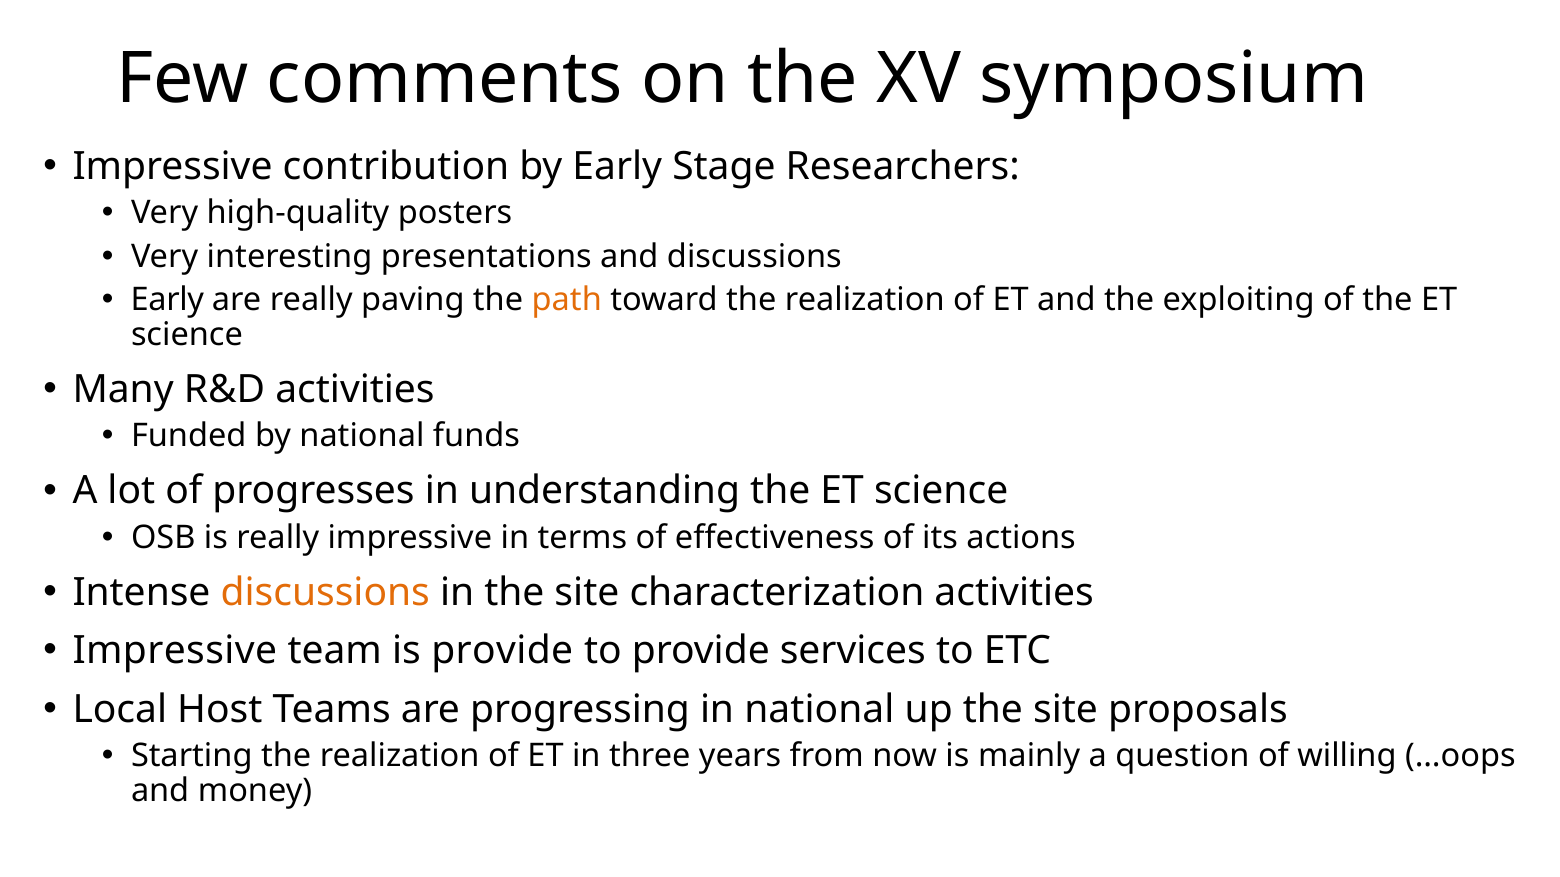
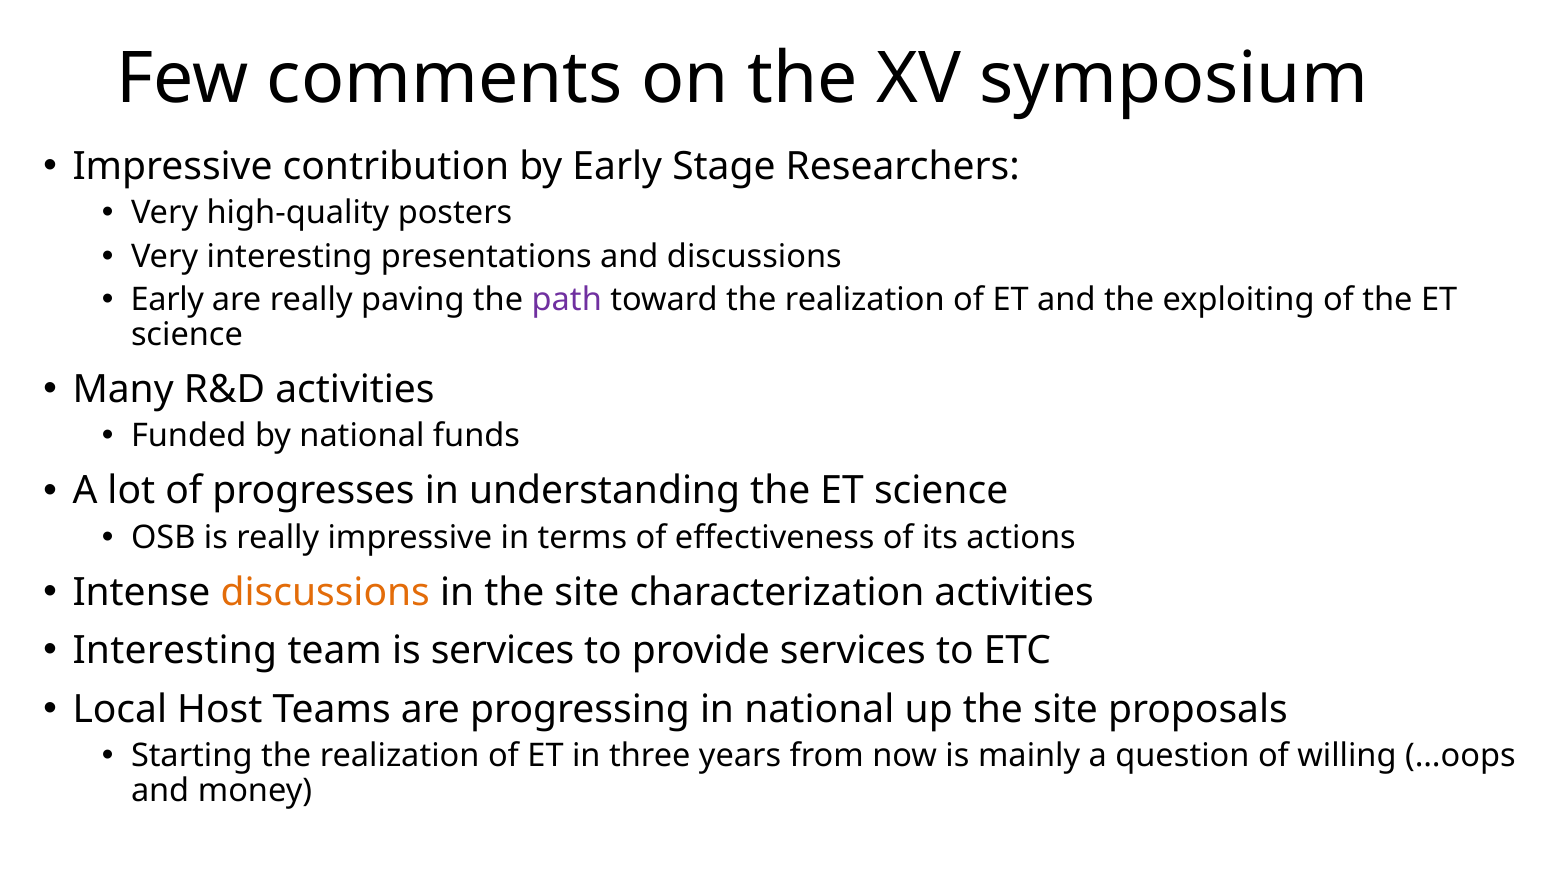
path colour: orange -> purple
Impressive at (175, 651): Impressive -> Interesting
is provide: provide -> services
